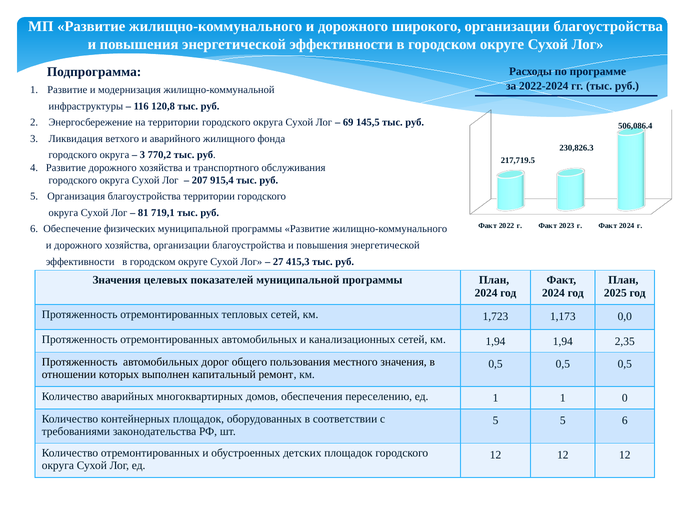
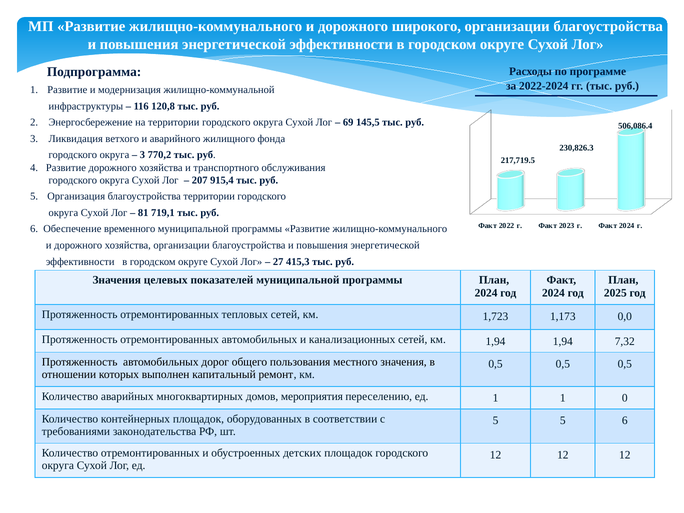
физических: физических -> временного
2,35: 2,35 -> 7,32
обеспечения: обеспечения -> мероприятия
